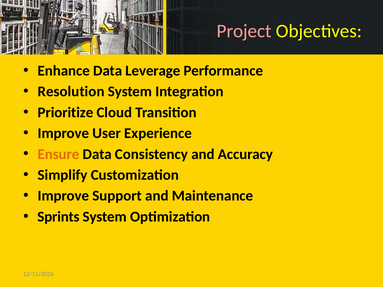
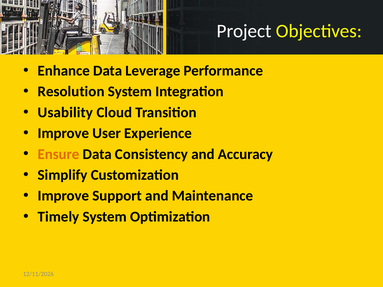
Project colour: pink -> white
Prioritize: Prioritize -> Usability
Sprints: Sprints -> Timely
